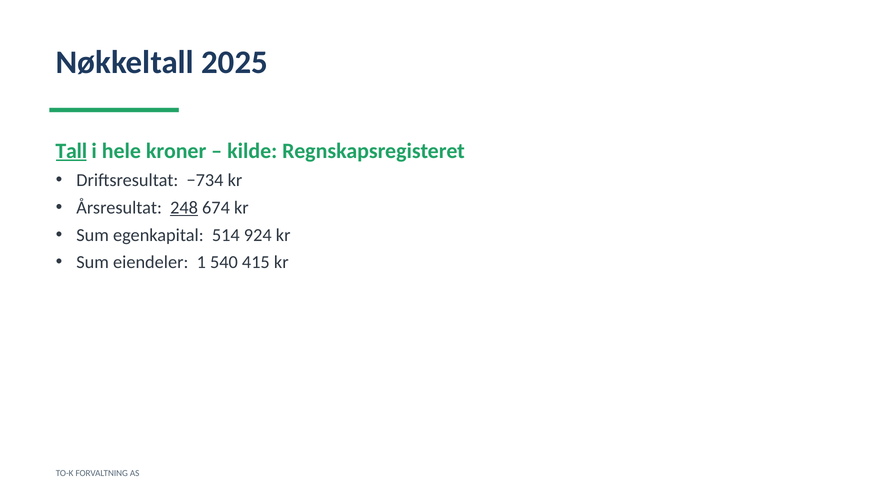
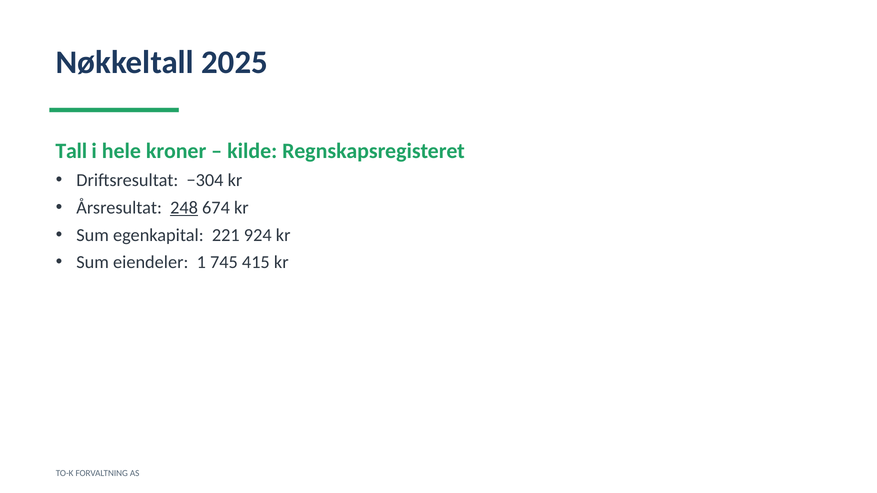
Tall underline: present -> none
−734: −734 -> −304
514: 514 -> 221
540: 540 -> 745
